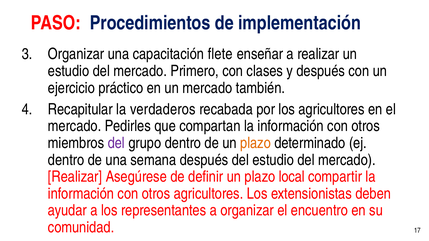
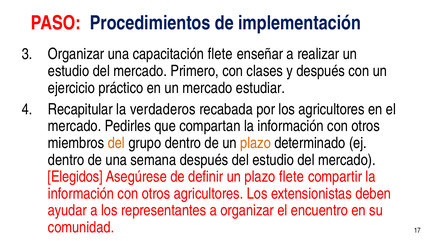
también: también -> estudiar
del at (116, 143) colour: purple -> orange
Realizar at (75, 177): Realizar -> Elegidos
plazo local: local -> flete
